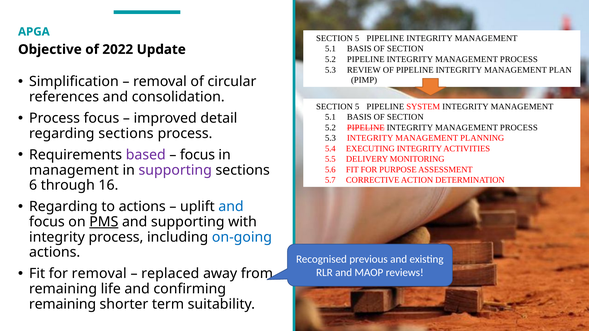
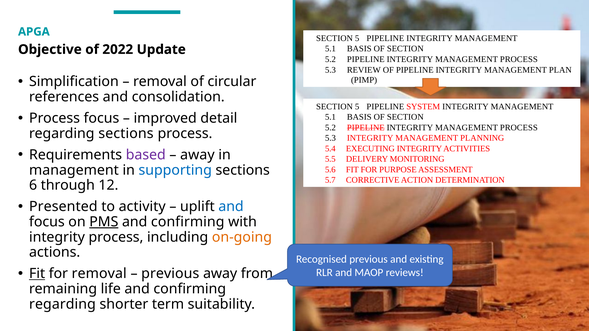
focus at (198, 155): focus -> away
supporting at (175, 170) colour: purple -> blue
16: 16 -> 12
Regarding at (63, 207): Regarding -> Presented
to actions: actions -> activity
supporting at (188, 222): supporting -> confirming
on-going colour: blue -> orange
Fit at (37, 274) underline: none -> present
replaced at (170, 274): replaced -> previous
remaining at (63, 304): remaining -> regarding
